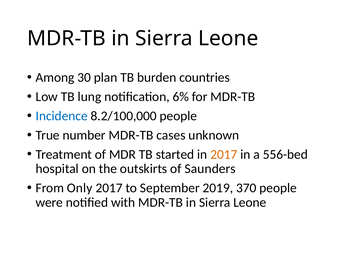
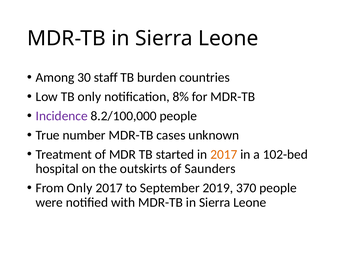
plan: plan -> staff
TB lung: lung -> only
6%: 6% -> 8%
Incidence colour: blue -> purple
556-bed: 556-bed -> 102-bed
